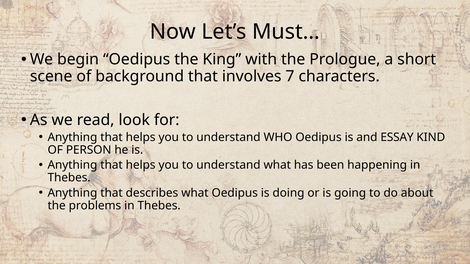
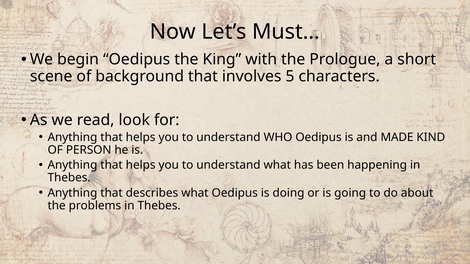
7: 7 -> 5
ESSAY: ESSAY -> MADE
